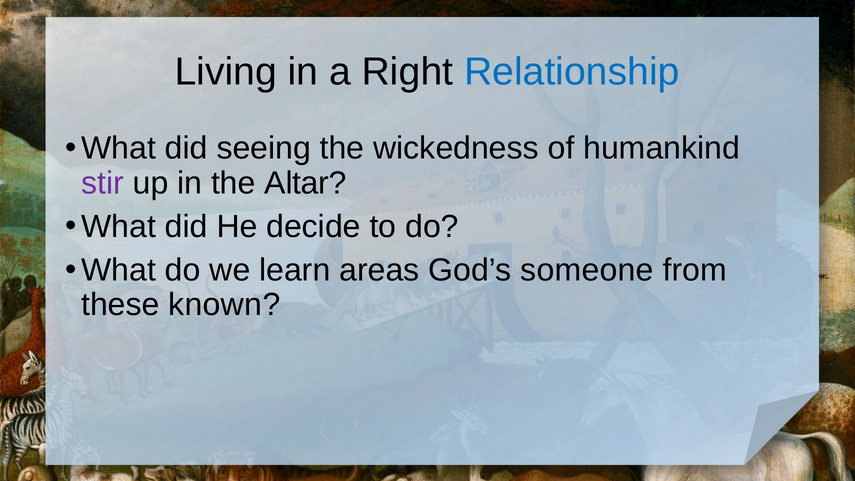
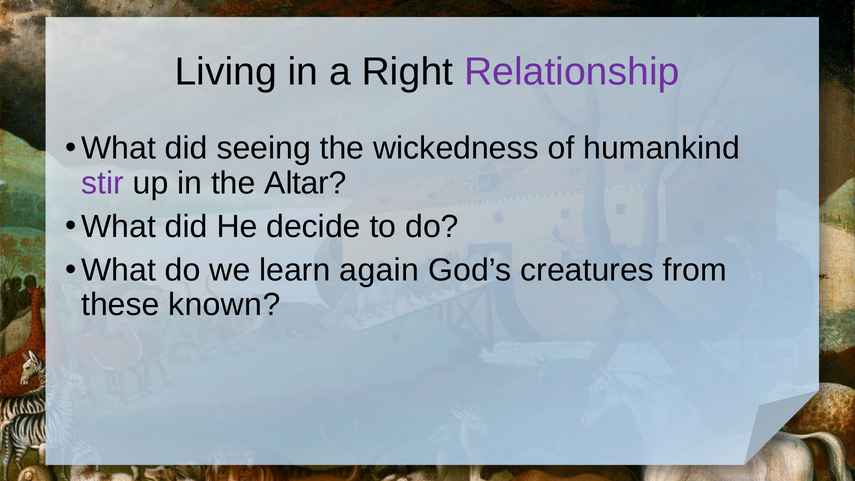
Relationship colour: blue -> purple
areas: areas -> again
someone: someone -> creatures
